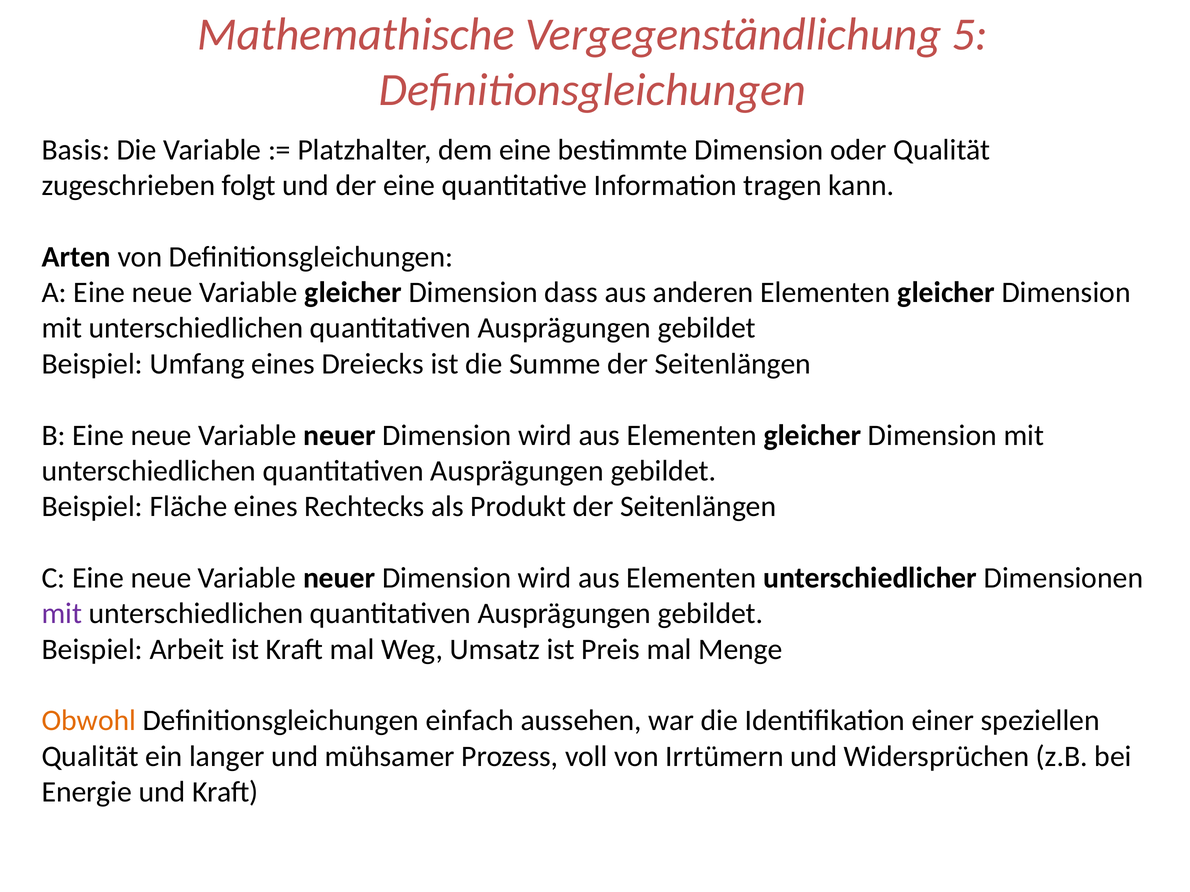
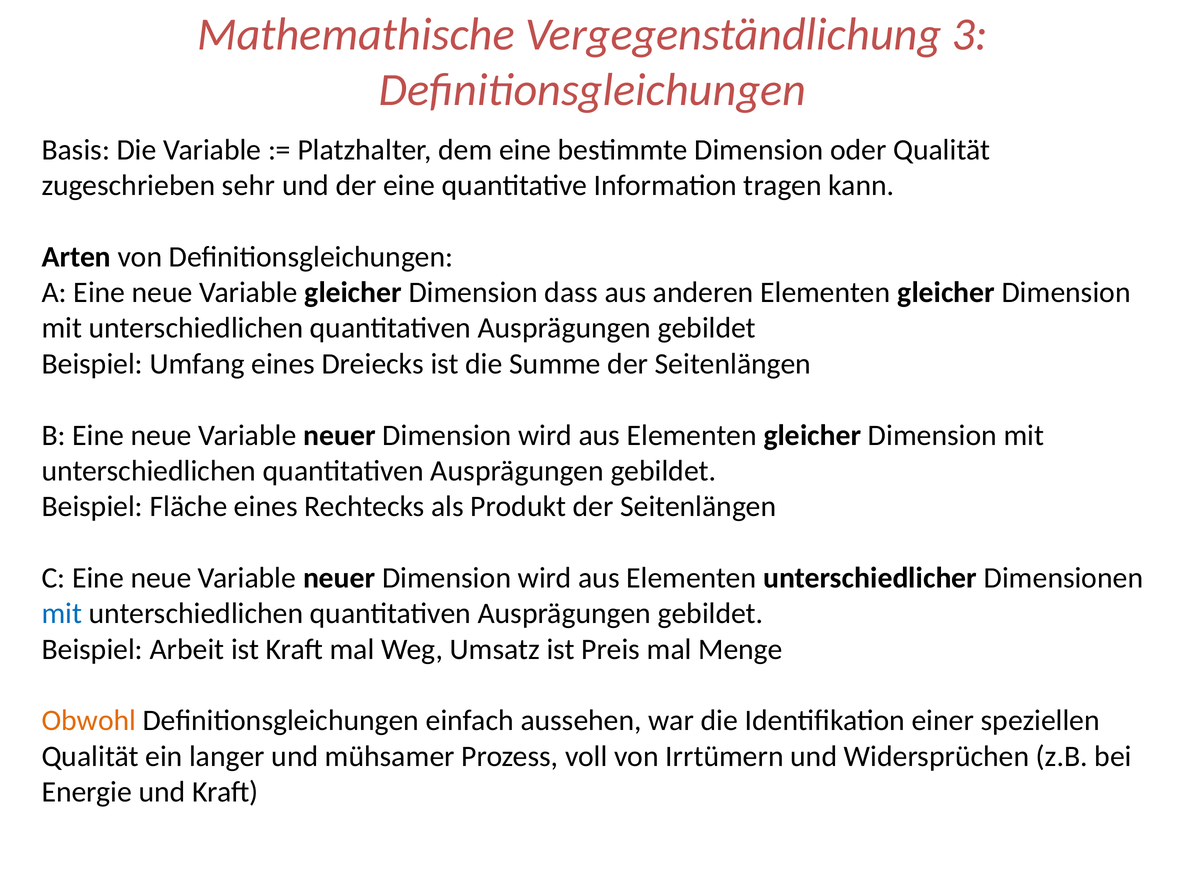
5: 5 -> 3
folgt: folgt -> sehr
mit at (62, 614) colour: purple -> blue
